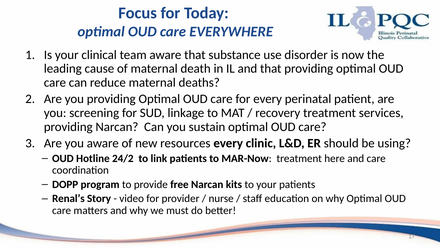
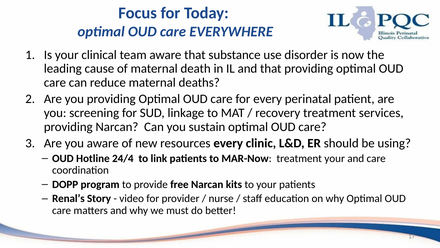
24/2: 24/2 -> 24/4
treatment here: here -> your
